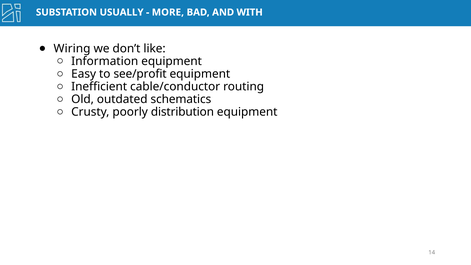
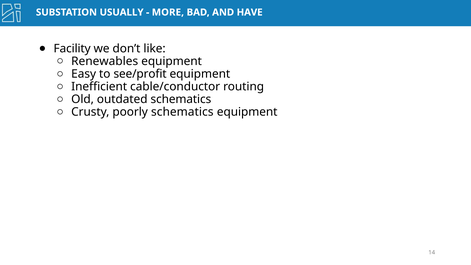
WITH: WITH -> HAVE
Wiring: Wiring -> Facility
Information: Information -> Renewables
poorly distribution: distribution -> schematics
